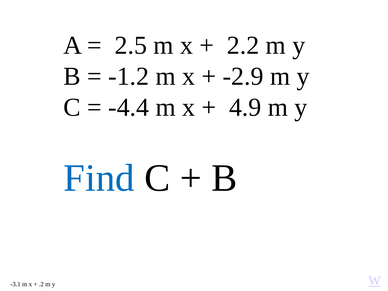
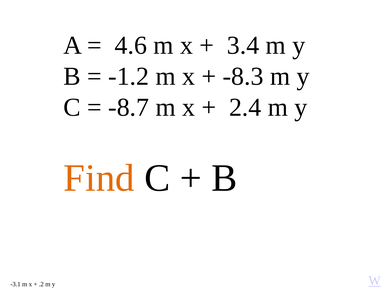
2.5: 2.5 -> 4.6
2.2: 2.2 -> 3.4
-2.9: -2.9 -> -8.3
-4.4: -4.4 -> -8.7
4.9: 4.9 -> 2.4
Find colour: blue -> orange
